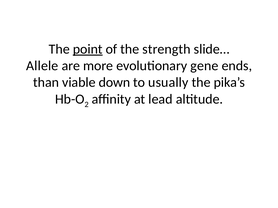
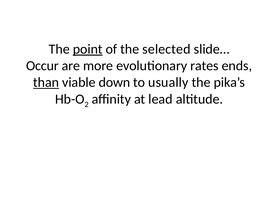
strength: strength -> selected
Allele: Allele -> Occur
gene: gene -> rates
than underline: none -> present
